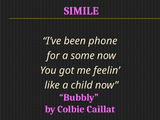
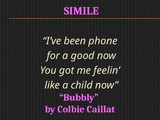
some: some -> good
